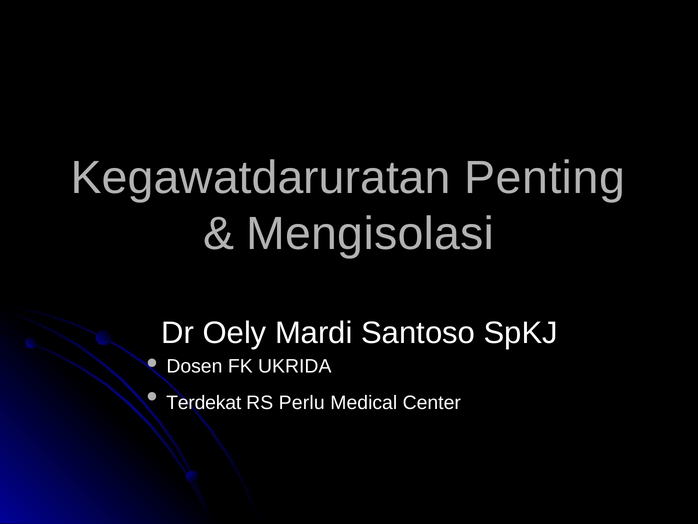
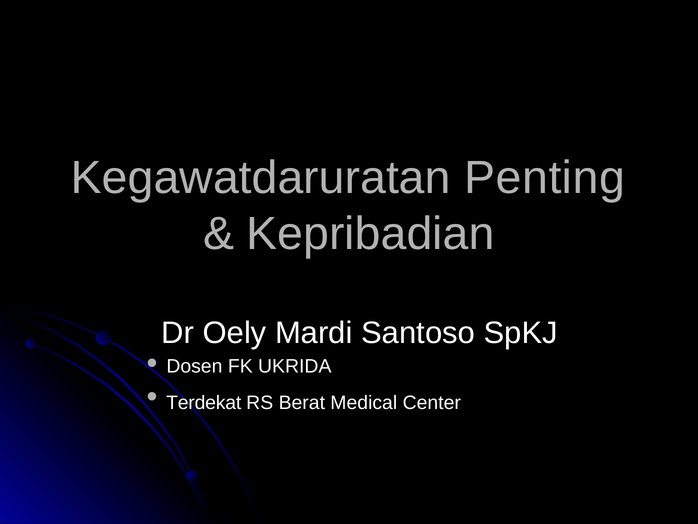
Mengisolasi: Mengisolasi -> Kepribadian
Perlu: Perlu -> Berat
